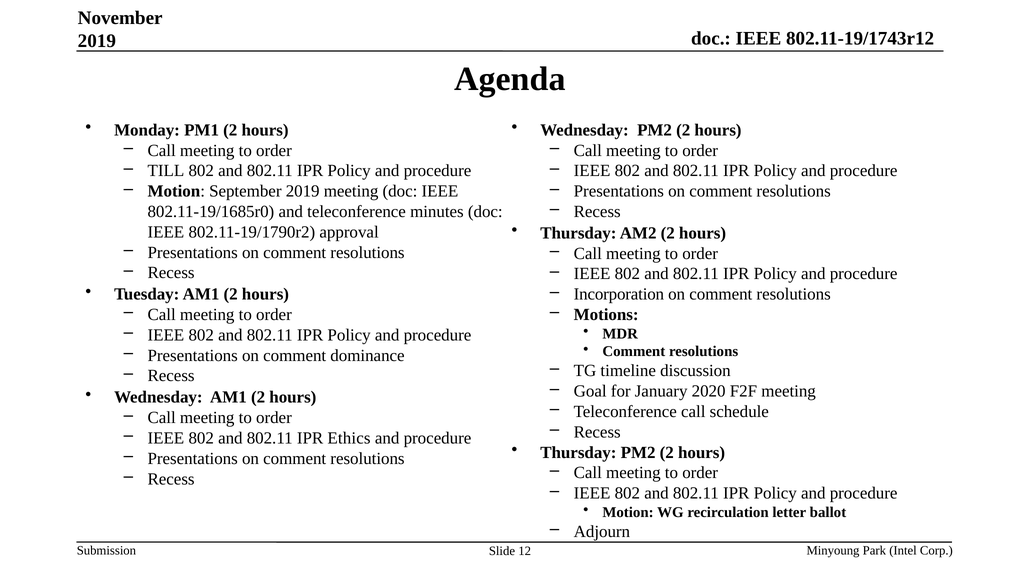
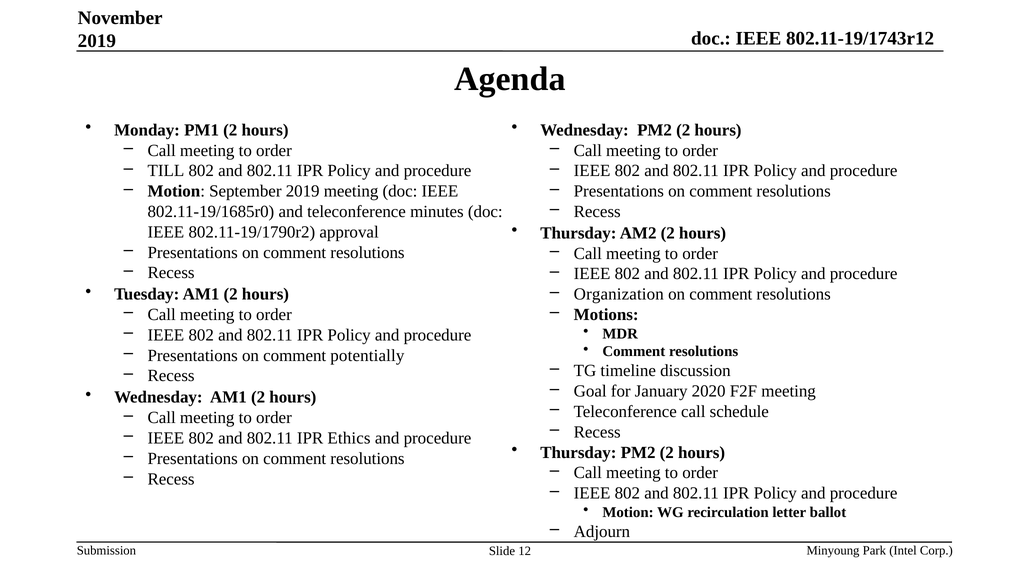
Incorporation: Incorporation -> Organization
dominance: dominance -> potentially
